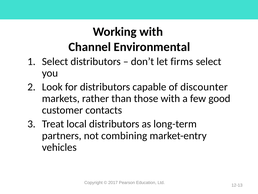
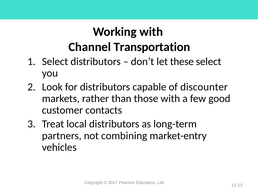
Environmental: Environmental -> Transportation
firms: firms -> these
